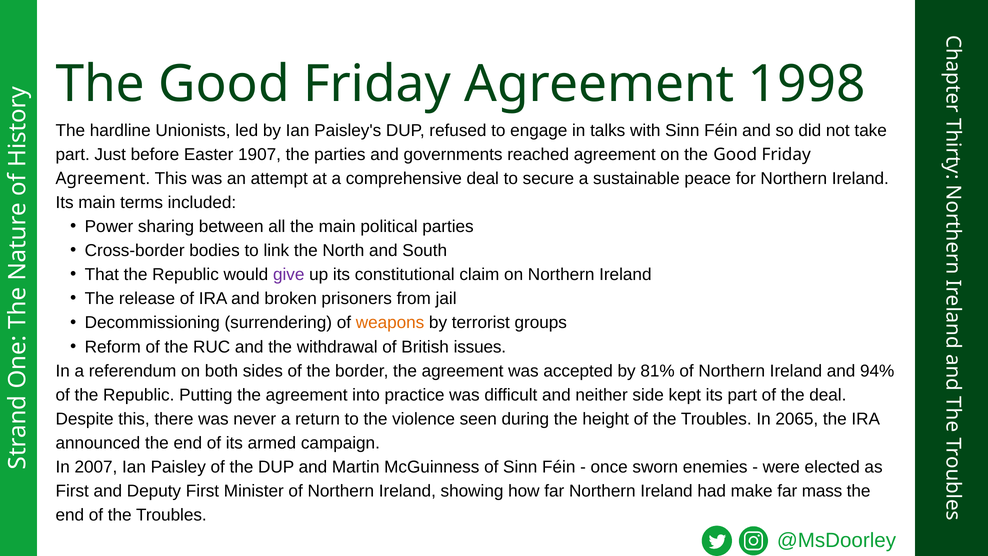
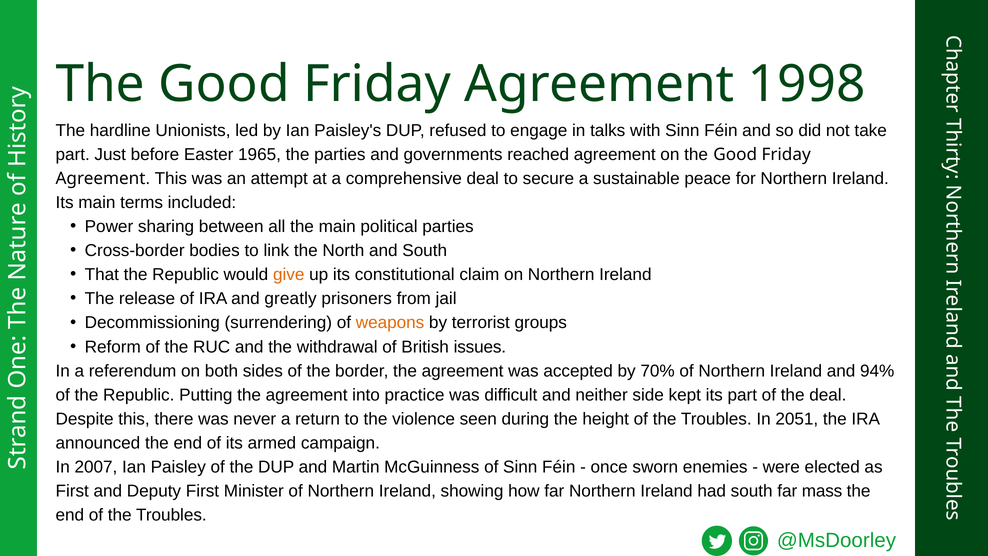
1907: 1907 -> 1965
give colour: purple -> orange
broken: broken -> greatly
81%: 81% -> 70%
2065: 2065 -> 2051
had make: make -> south
